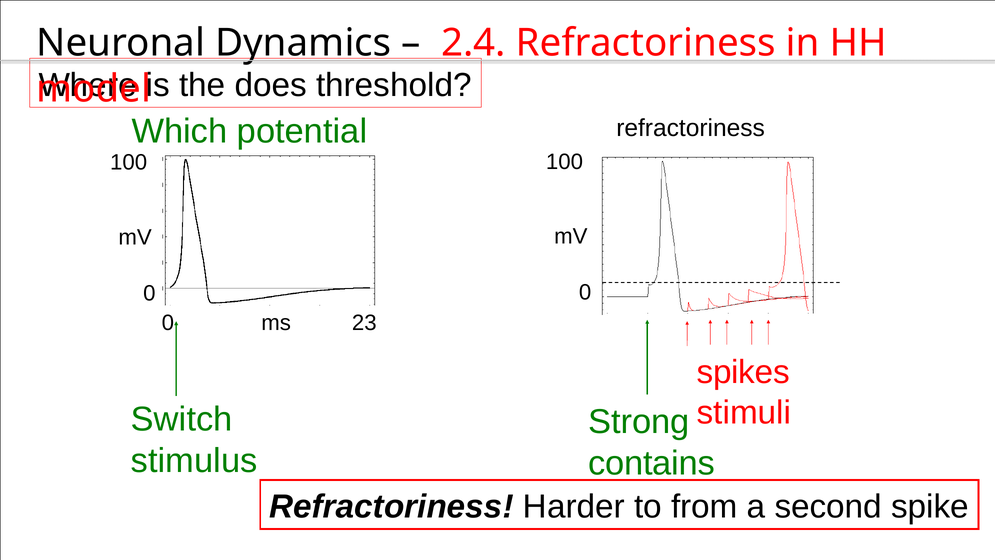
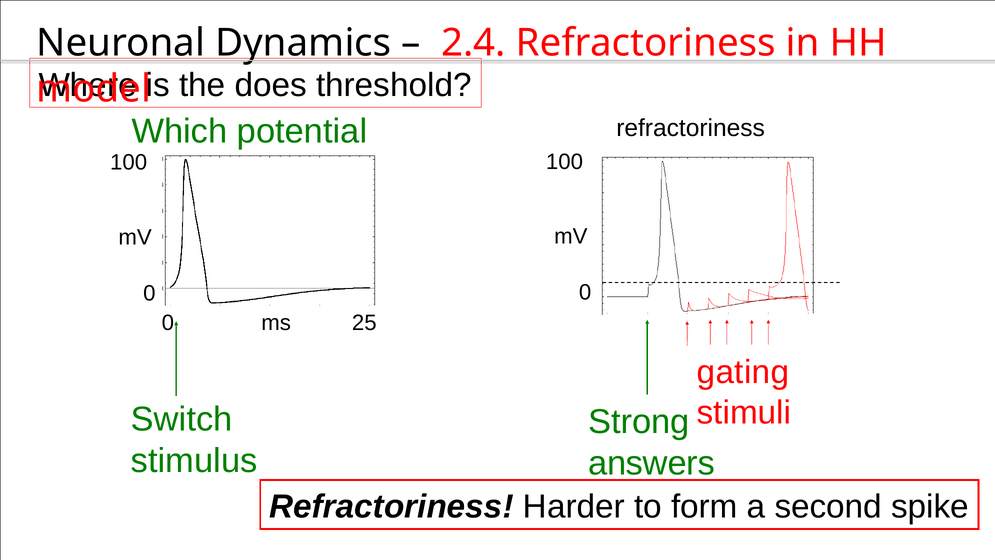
23: 23 -> 25
spikes: spikes -> gating
contains: contains -> answers
from: from -> form
